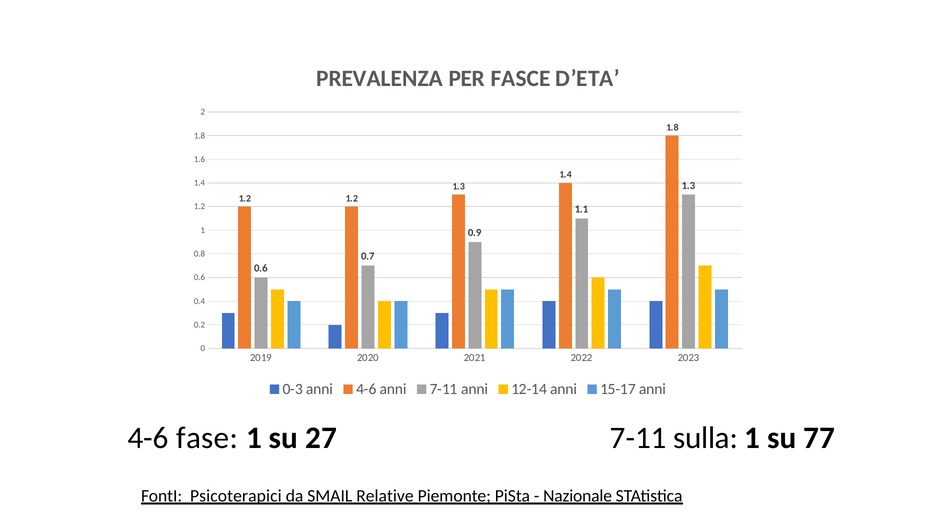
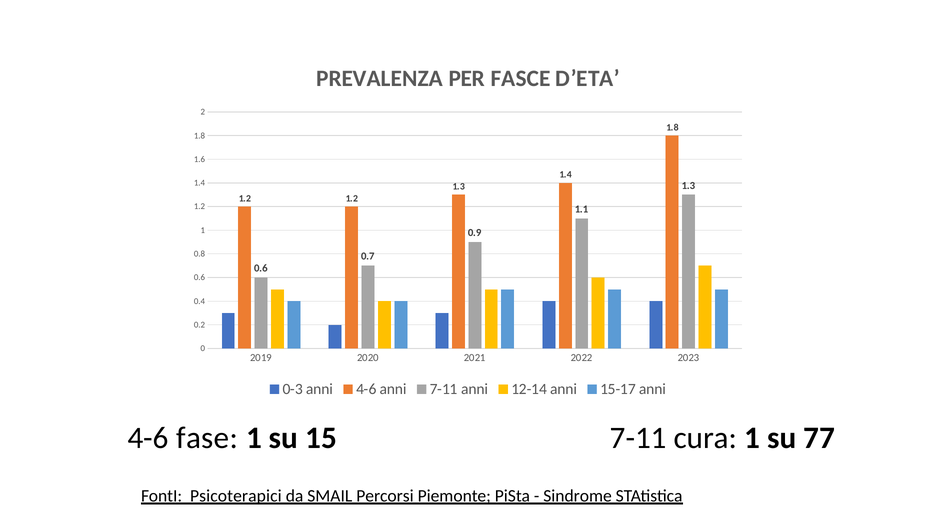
27: 27 -> 15
sulla: sulla -> cura
Relative: Relative -> Percorsi
Nazionale: Nazionale -> Sindrome
